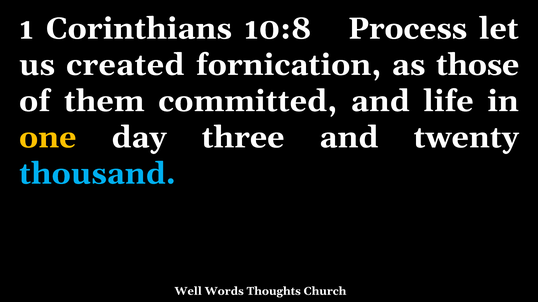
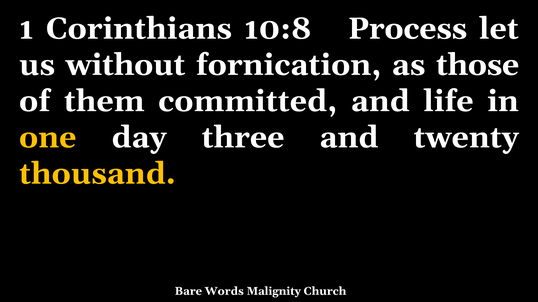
created: created -> without
thousand colour: light blue -> yellow
Well: Well -> Bare
Thoughts: Thoughts -> Malignity
